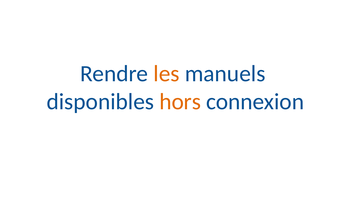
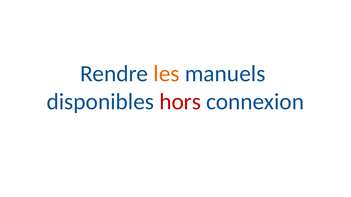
hors colour: orange -> red
